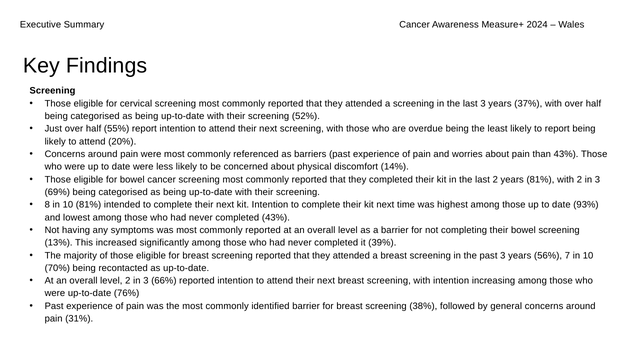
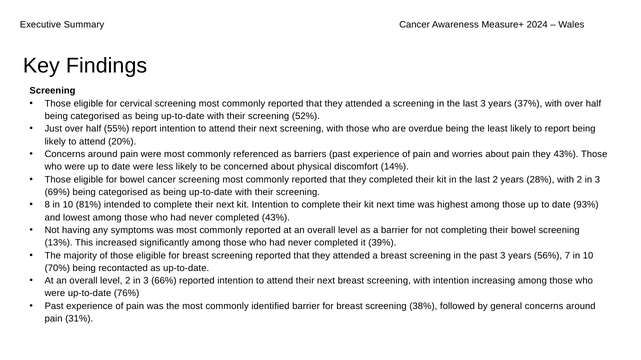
pain than: than -> they
years 81%: 81% -> 28%
